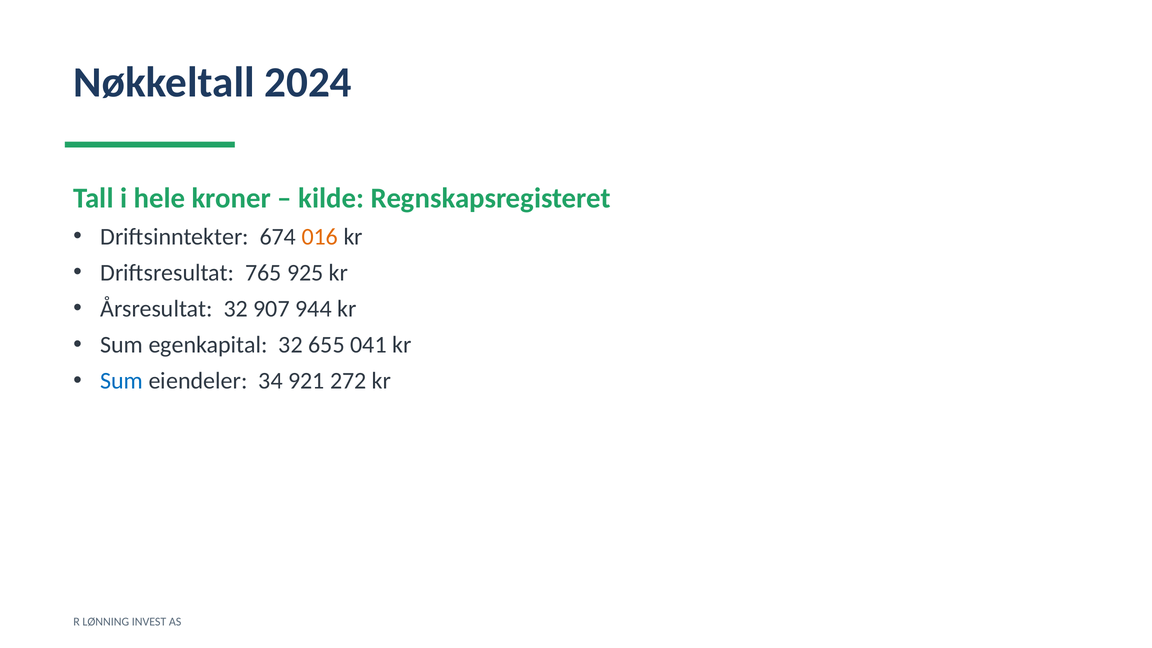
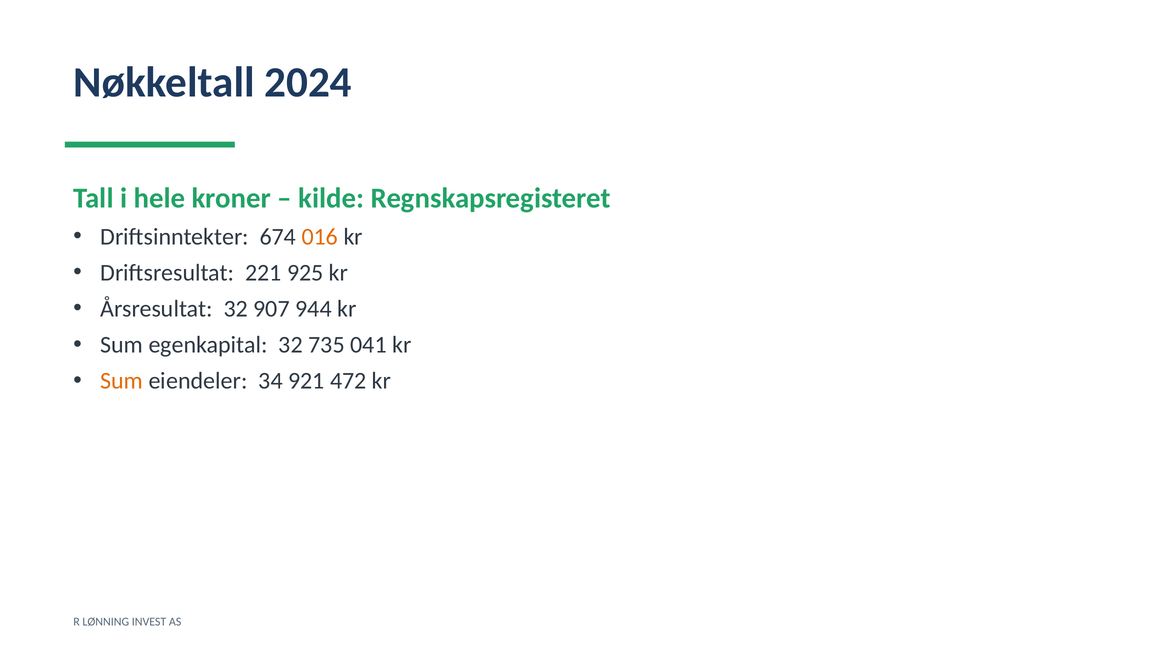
765: 765 -> 221
655: 655 -> 735
Sum at (122, 381) colour: blue -> orange
272: 272 -> 472
